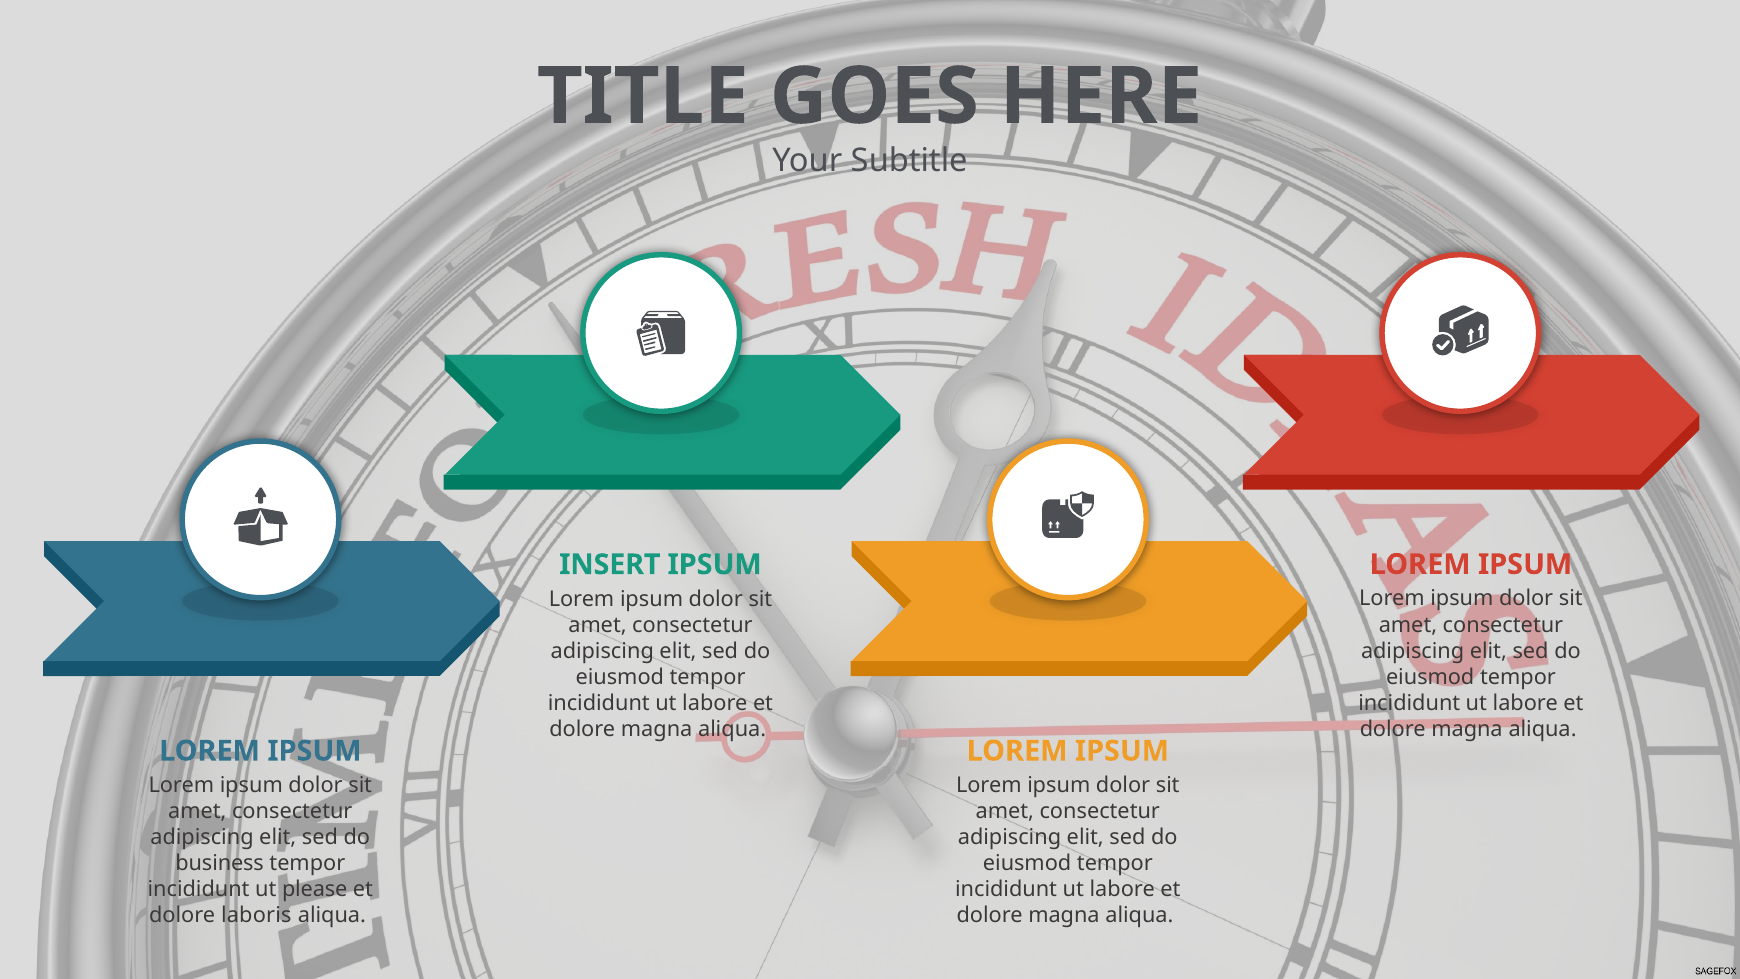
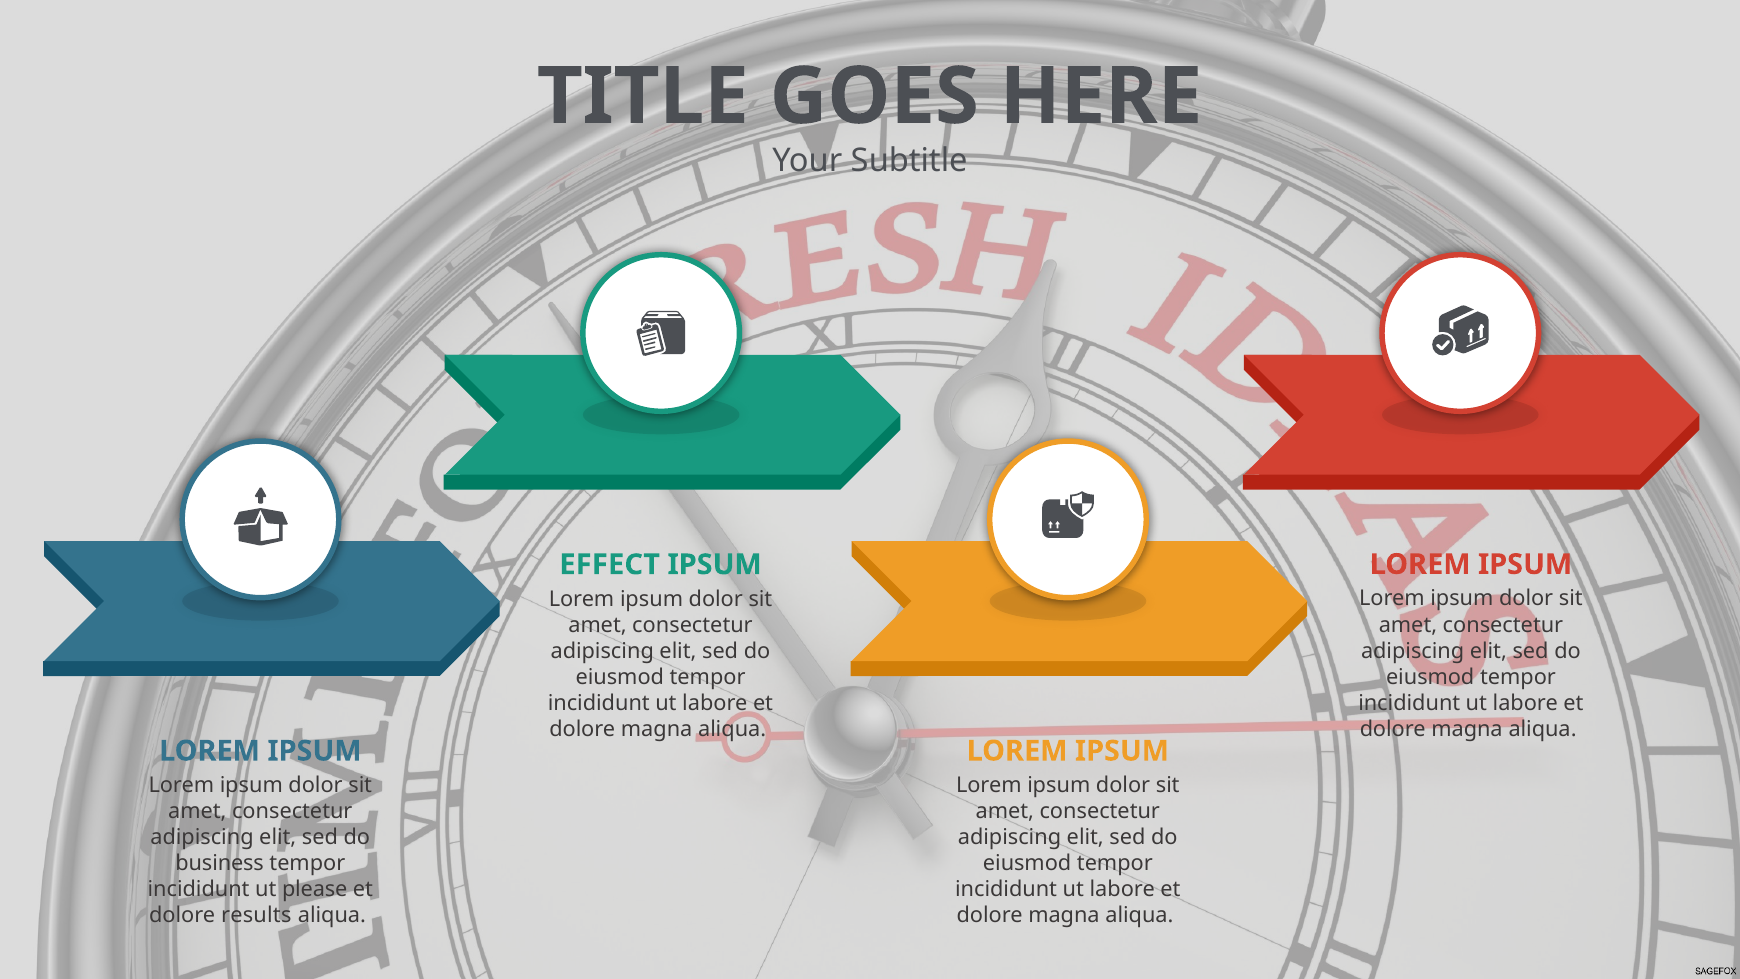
INSERT: INSERT -> EFFECT
laboris: laboris -> results
